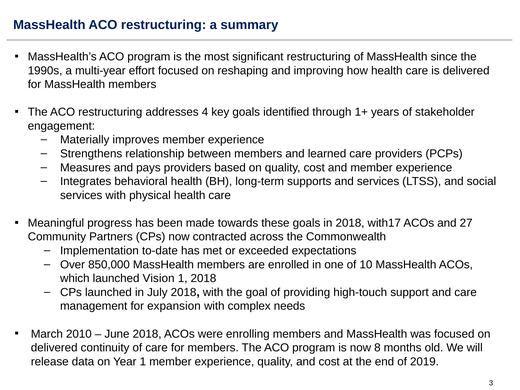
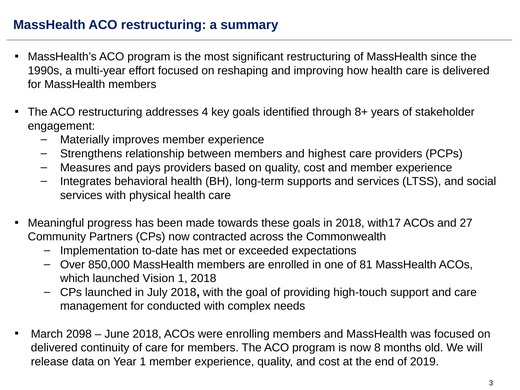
1+: 1+ -> 8+
learned: learned -> highest
10: 10 -> 81
expansion: expansion -> conducted
2010: 2010 -> 2098
